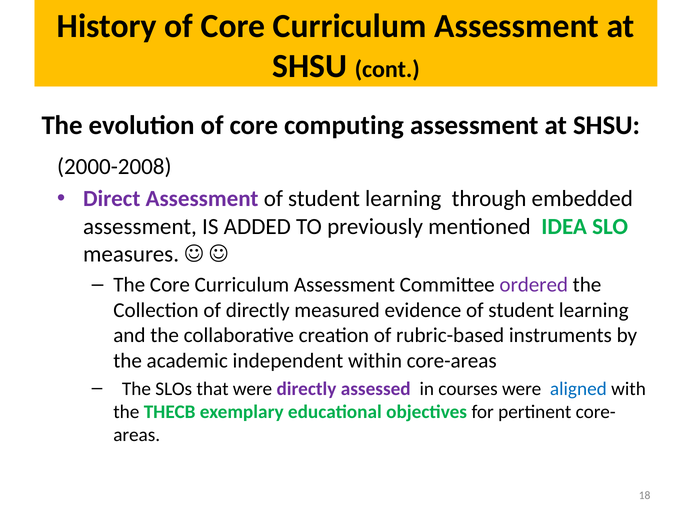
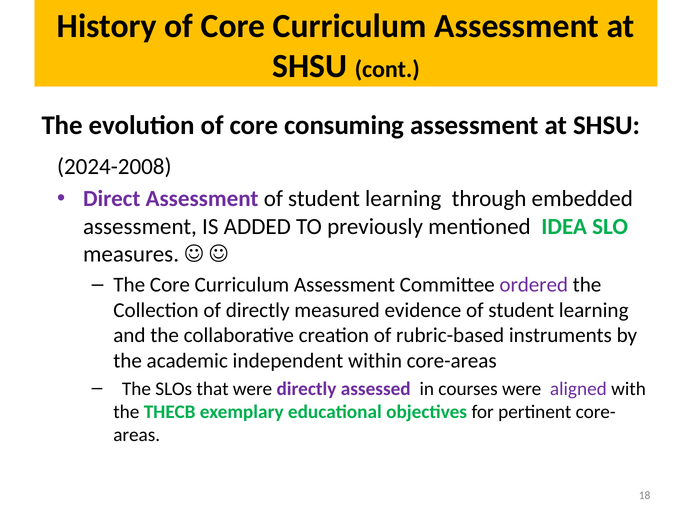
computing: computing -> consuming
2000-2008: 2000-2008 -> 2024-2008
aligned colour: blue -> purple
